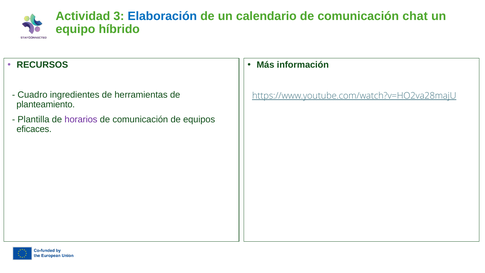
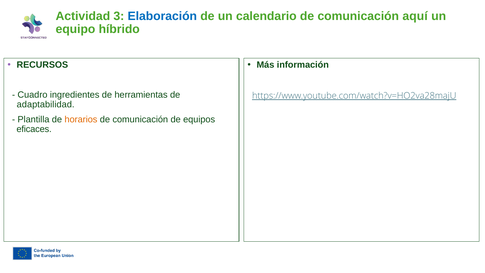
chat: chat -> aquí
planteamiento: planteamiento -> adaptabilidad
horarios colour: purple -> orange
